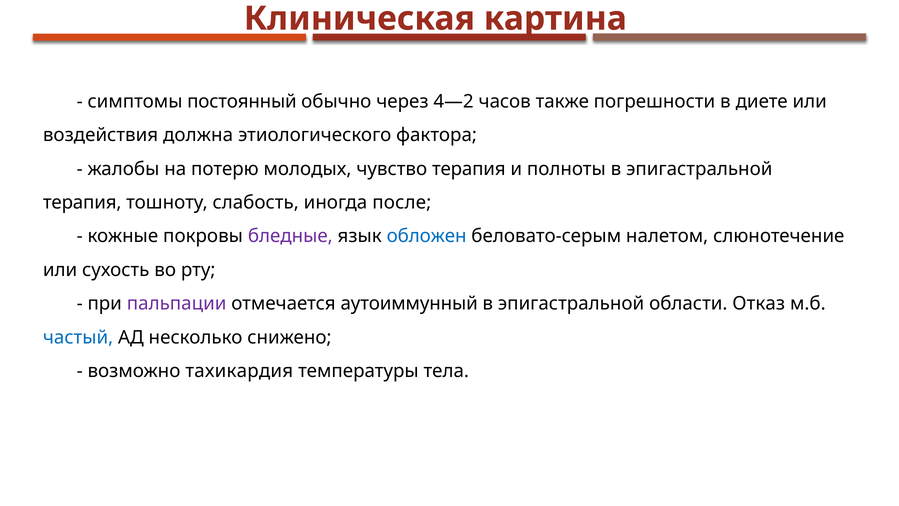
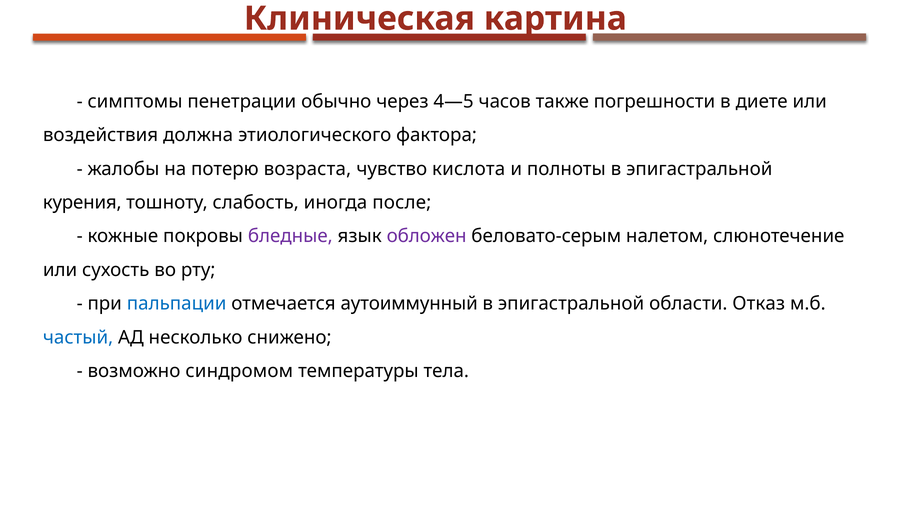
постоянный: постоянный -> пенетрации
4—2: 4—2 -> 4—5
молодых: молодых -> возраста
чувство терапия: терапия -> кислота
терапия at (82, 202): терапия -> курения
обложен colour: blue -> purple
пальпации colour: purple -> blue
тахикардия: тахикардия -> синдромом
